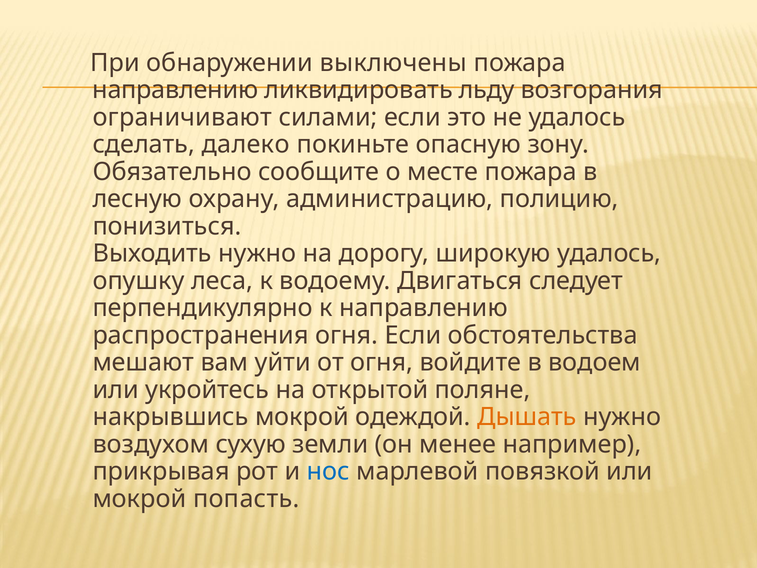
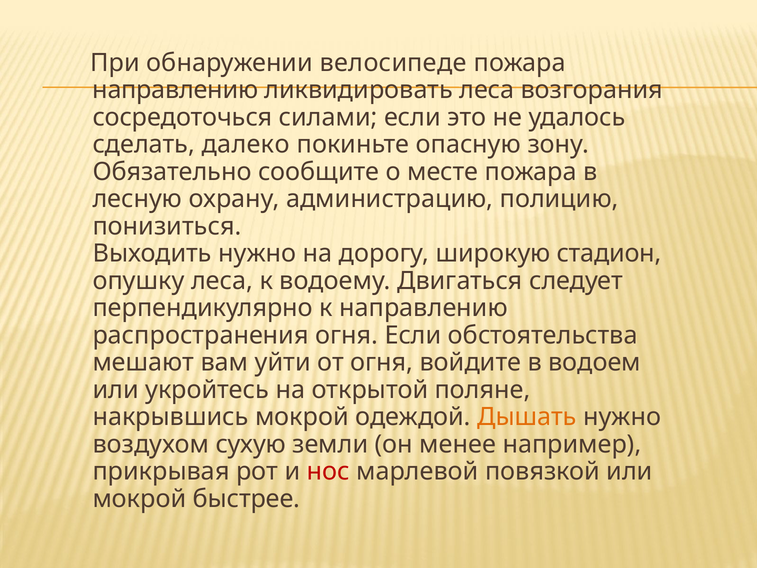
выключены: выключены -> велосипеде
ликвидировать льду: льду -> леса
ограничивают: ограничивают -> сосредоточься
широкую удалось: удалось -> стадион
нос colour: blue -> red
попасть: попасть -> быстрее
